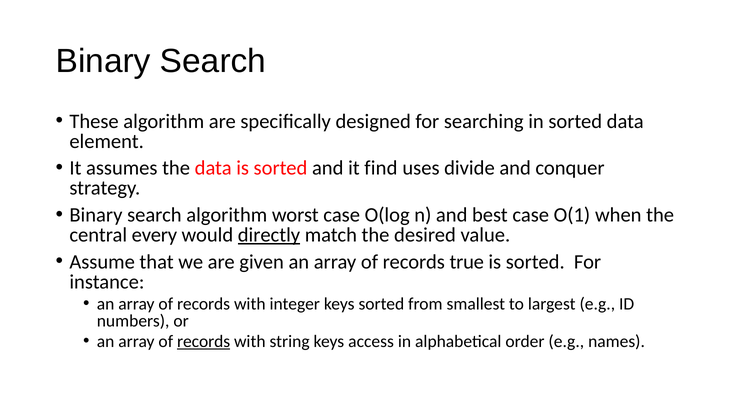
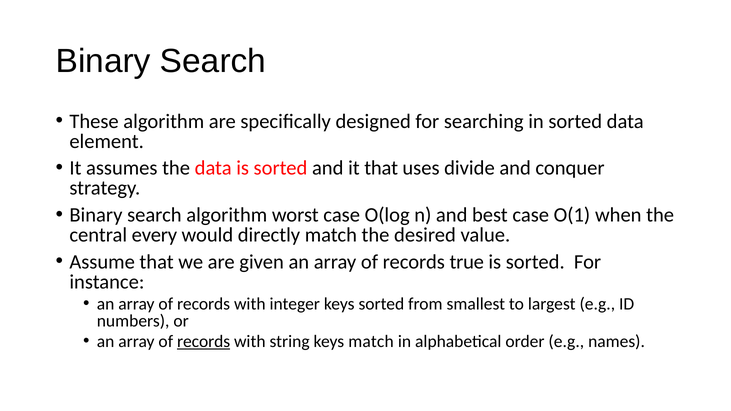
it find: find -> that
directly underline: present -> none
keys access: access -> match
